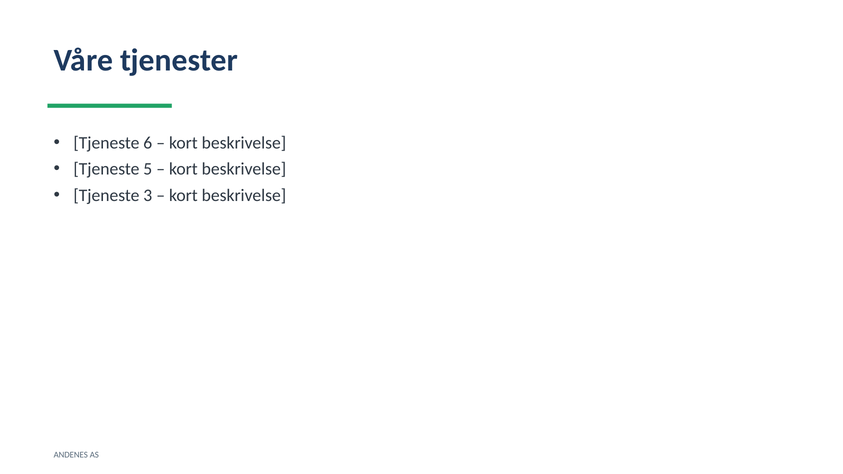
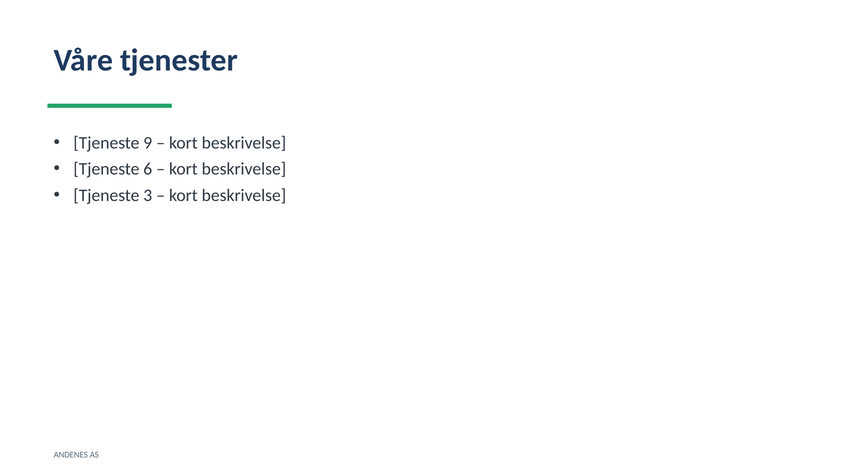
6: 6 -> 9
5: 5 -> 6
